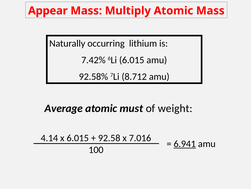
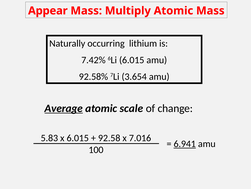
8.712: 8.712 -> 3.654
Average underline: none -> present
must: must -> scale
weight: weight -> change
4.14: 4.14 -> 5.83
